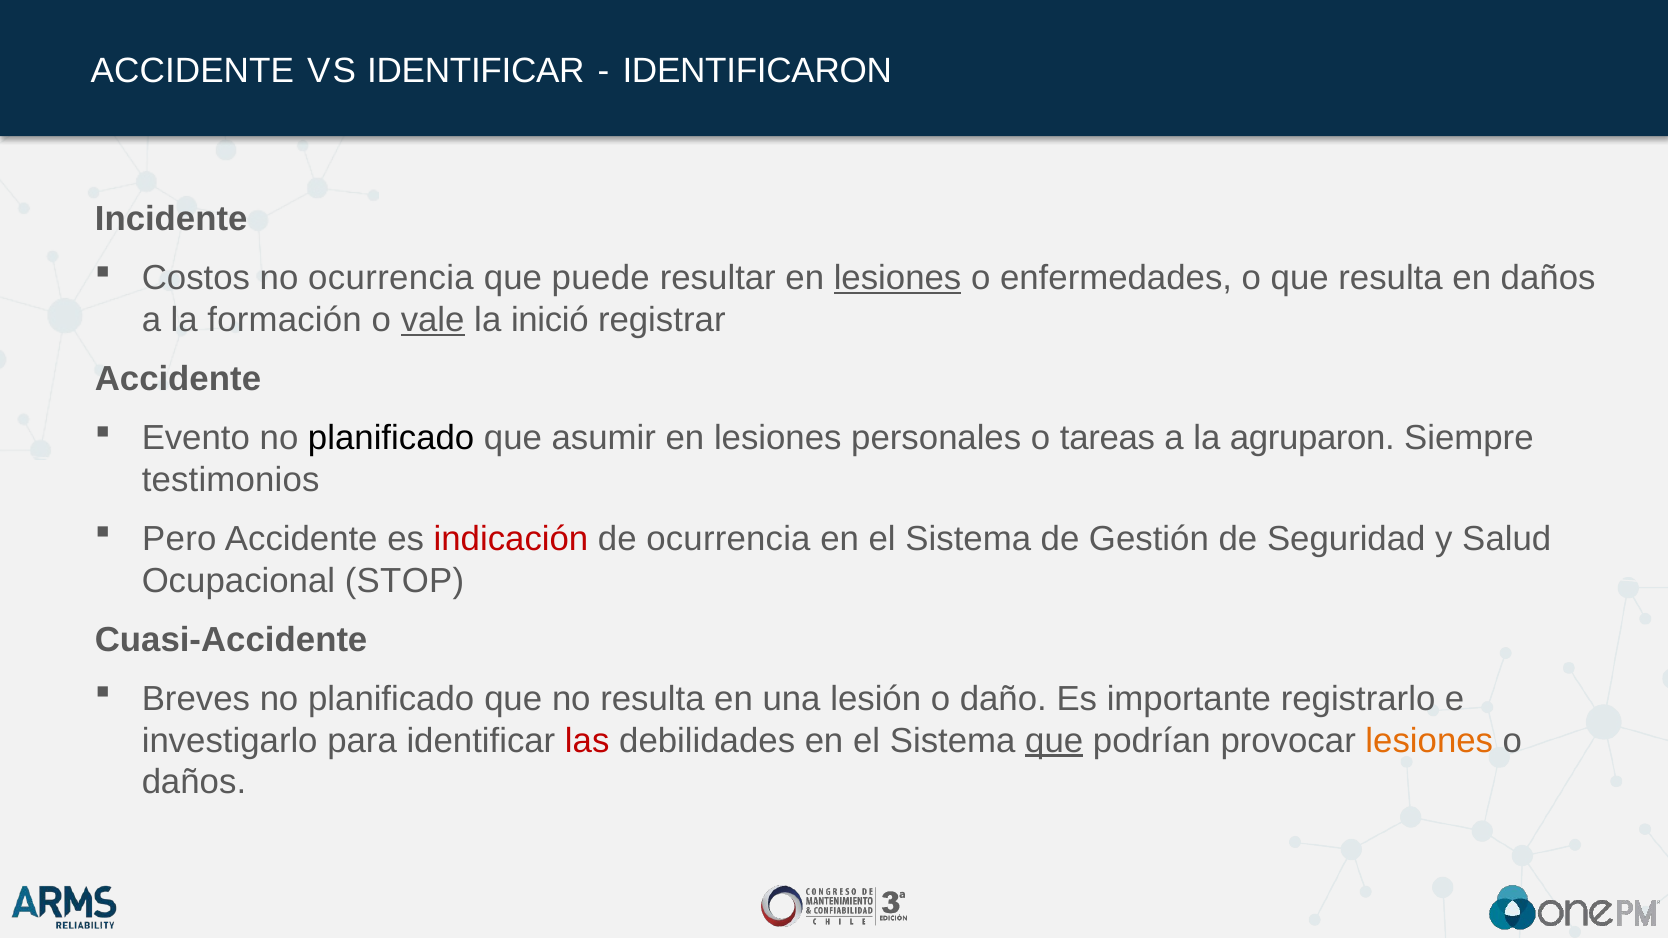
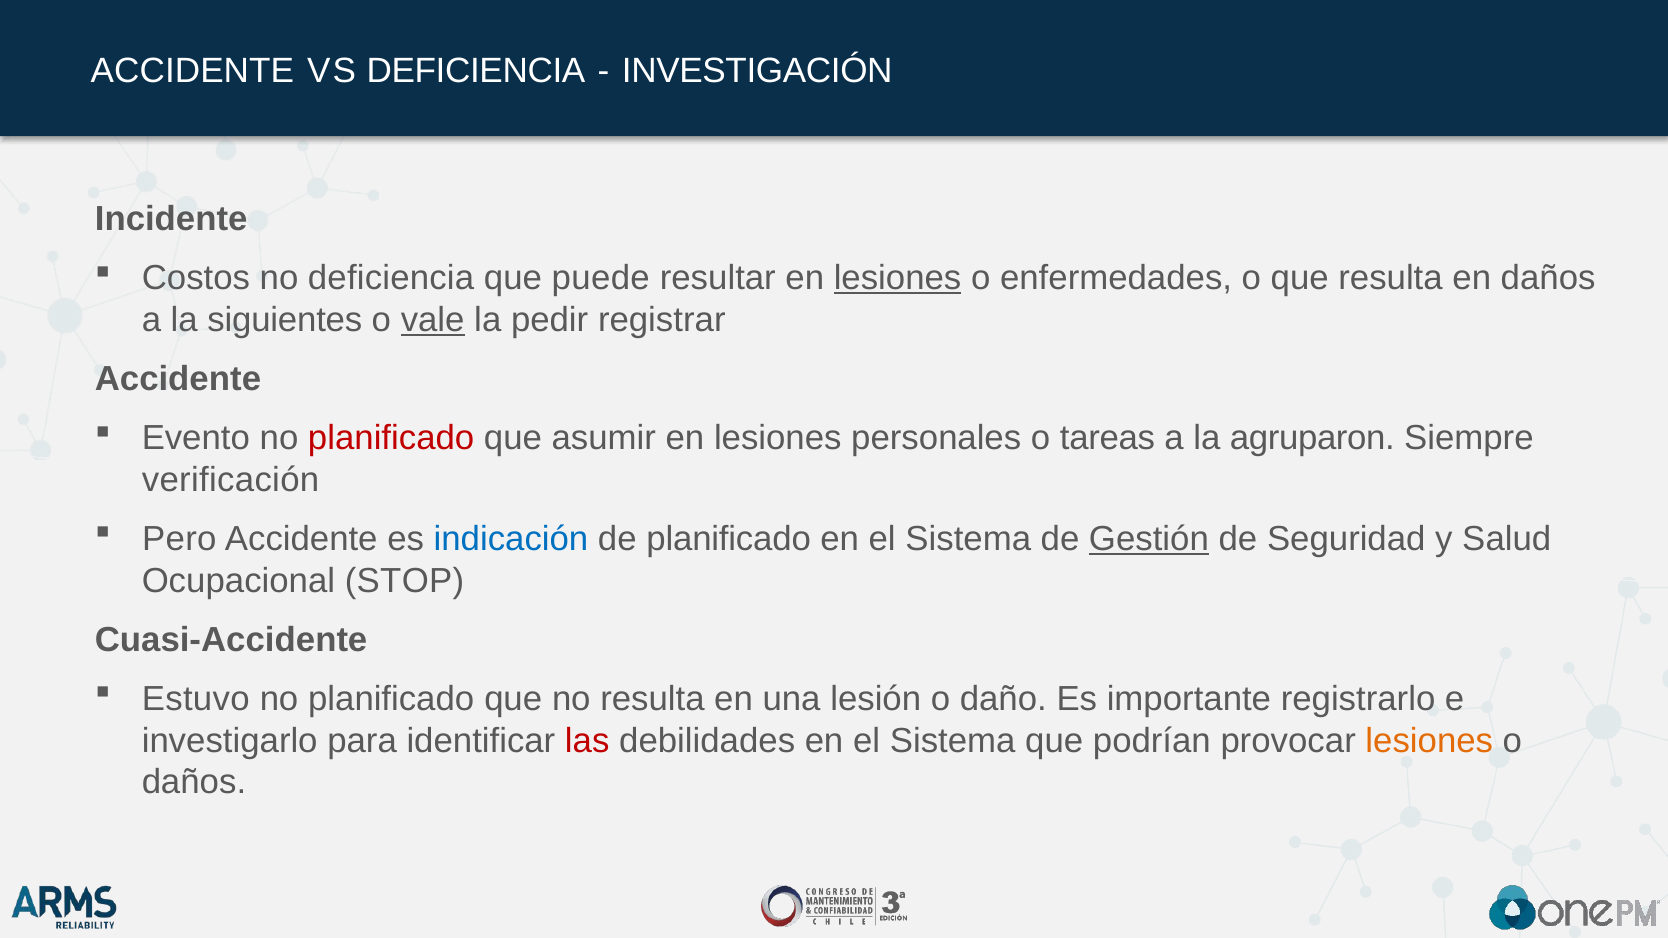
VS IDENTIFICAR: IDENTIFICAR -> DEFICIENCIA
IDENTIFICARON: IDENTIFICARON -> INVESTIGACIÓN
no ocurrencia: ocurrencia -> deficiencia
formación: formación -> siguientes
inició: inició -> pedir
planificado at (391, 438) colour: black -> red
testimonios: testimonios -> verificación
indicación colour: red -> blue
de ocurrencia: ocurrencia -> planificado
Gestión underline: none -> present
Breves: Breves -> Estuvo
que at (1054, 741) underline: present -> none
